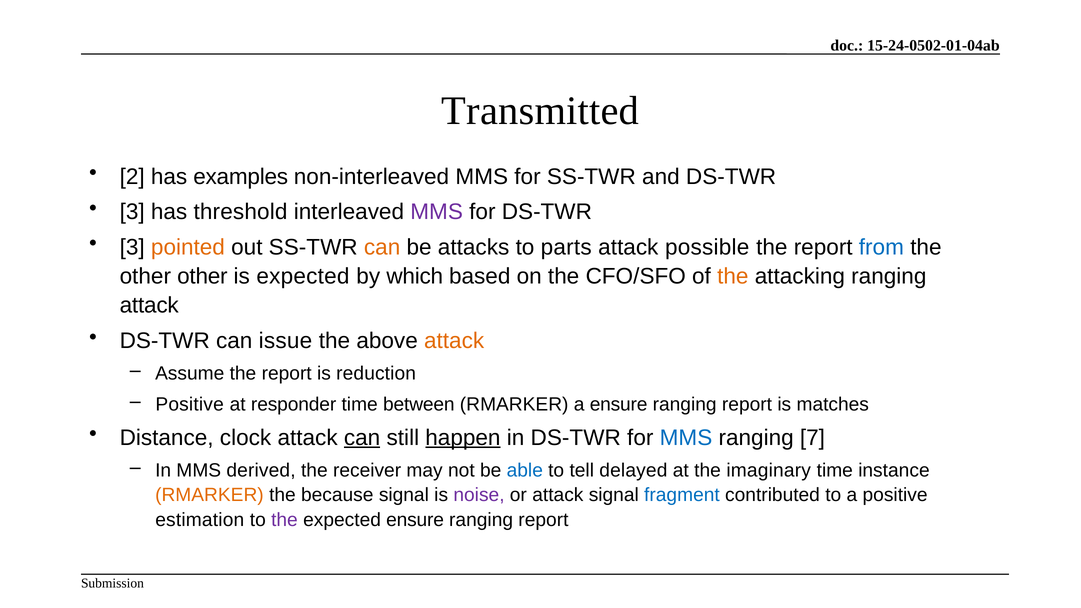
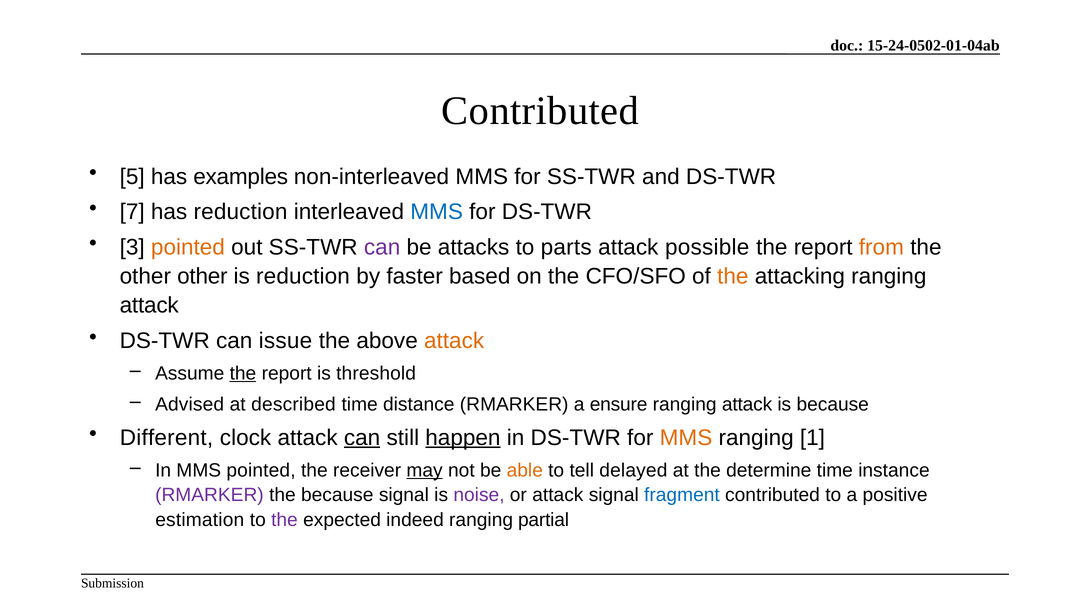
Transmitted at (540, 111): Transmitted -> Contributed
2: 2 -> 5
3 at (132, 212): 3 -> 7
has threshold: threshold -> reduction
MMS at (437, 212) colour: purple -> blue
can at (382, 247) colour: orange -> purple
from colour: blue -> orange
is expected: expected -> reduction
which: which -> faster
the at (243, 373) underline: none -> present
reduction: reduction -> threshold
Positive at (190, 404): Positive -> Advised
responder: responder -> described
between: between -> distance
report at (747, 404): report -> attack
is matches: matches -> because
Distance: Distance -> Different
MMS at (686, 438) colour: blue -> orange
7: 7 -> 1
MMS derived: derived -> pointed
may underline: none -> present
able colour: blue -> orange
imaginary: imaginary -> determine
RMARKER at (209, 495) colour: orange -> purple
expected ensure: ensure -> indeed
report at (543, 520): report -> partial
